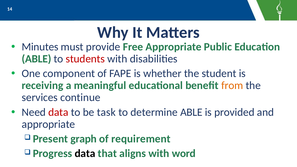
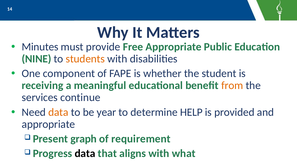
ABLE at (37, 59): ABLE -> NINE
students colour: red -> orange
data at (58, 112) colour: red -> orange
task: task -> year
determine ABLE: ABLE -> HELP
word: word -> what
